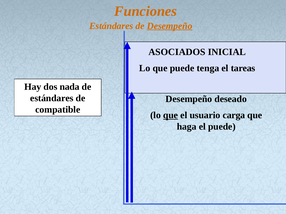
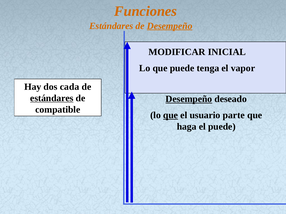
ASOCIADOS: ASOCIADOS -> MODIFICAR
tareas: tareas -> vapor
nada: nada -> cada
estándares at (52, 98) underline: none -> present
Desempeño at (189, 99) underline: none -> present
carga: carga -> parte
